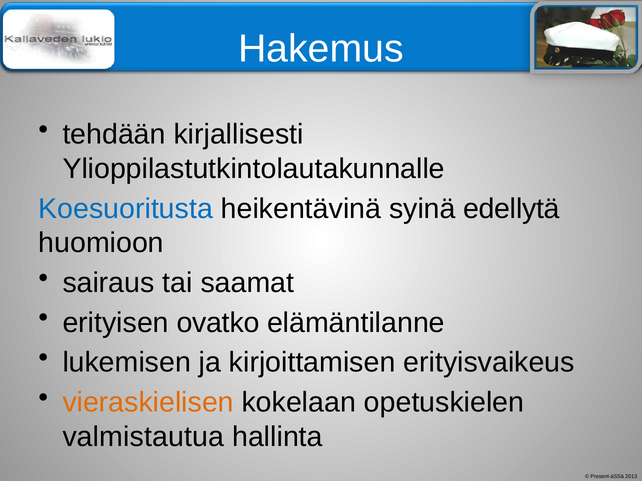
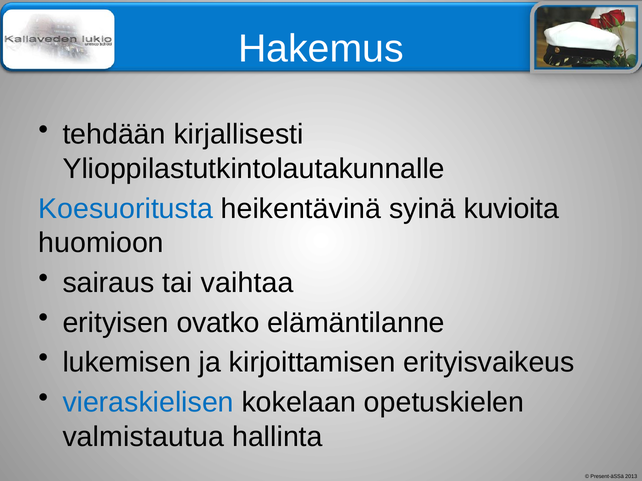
edellytä: edellytä -> kuvioita
saamat: saamat -> vaihtaa
vieraskielisen colour: orange -> blue
